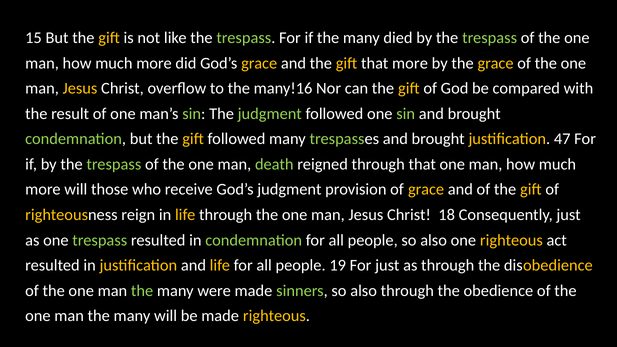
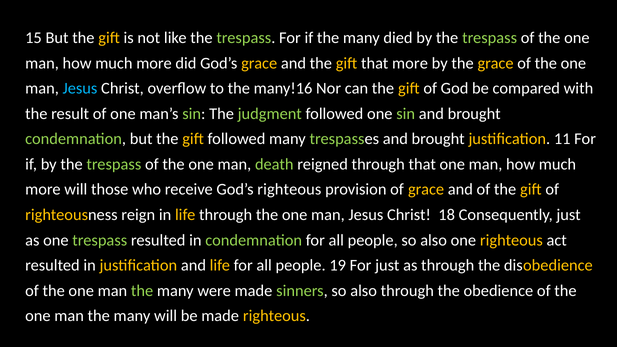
Jesus at (80, 88) colour: yellow -> light blue
47: 47 -> 11
God’s judgment: judgment -> righteous
